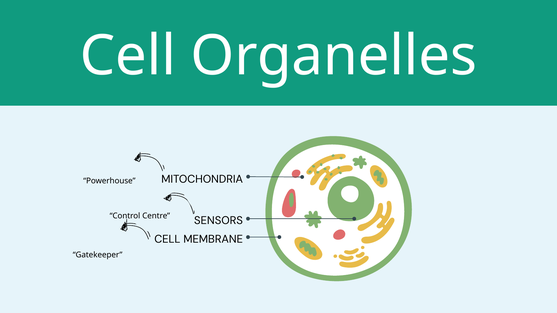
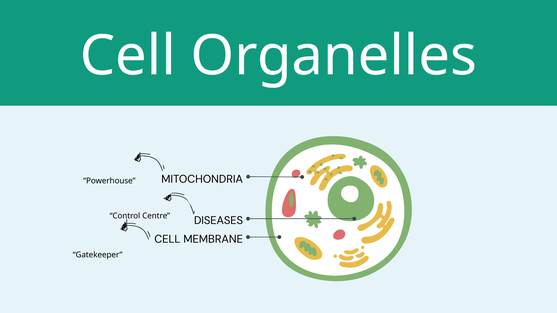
SENSORS: SENSORS -> DISEASES
